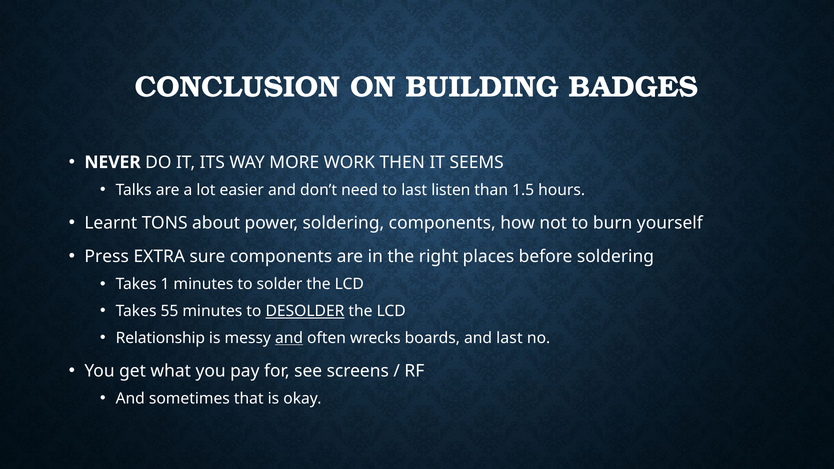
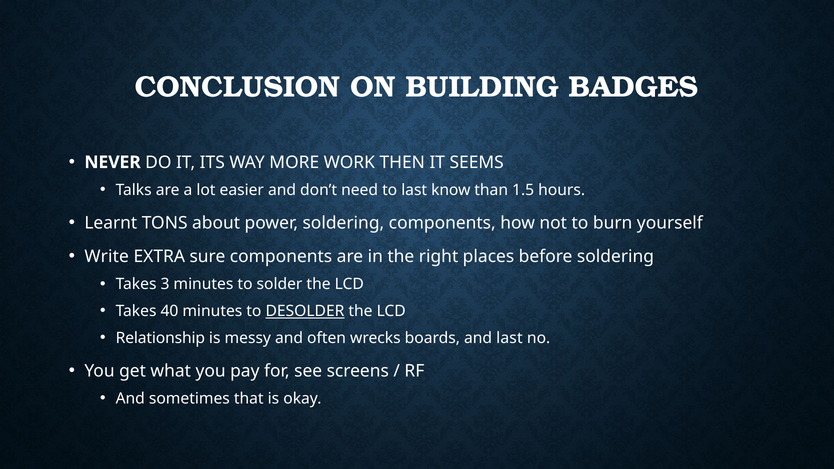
listen: listen -> know
Press: Press -> Write
1: 1 -> 3
55: 55 -> 40
and at (289, 338) underline: present -> none
